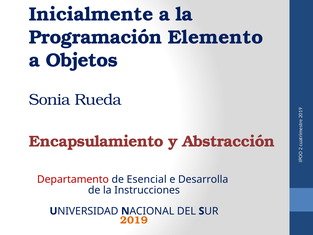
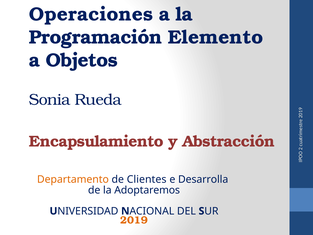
Inicialmente: Inicialmente -> Operaciones
Departamento colour: red -> orange
Esencial: Esencial -> Clientes
Instrucciones: Instrucciones -> Adoptaremos
